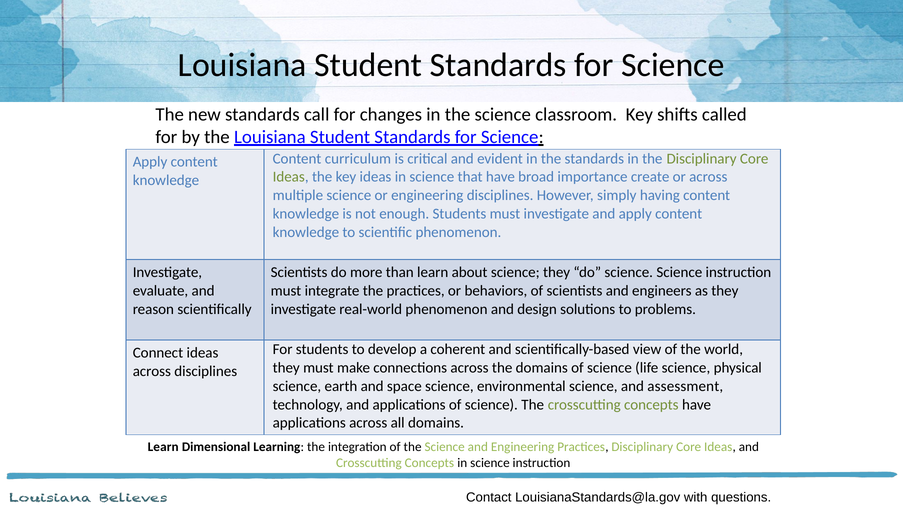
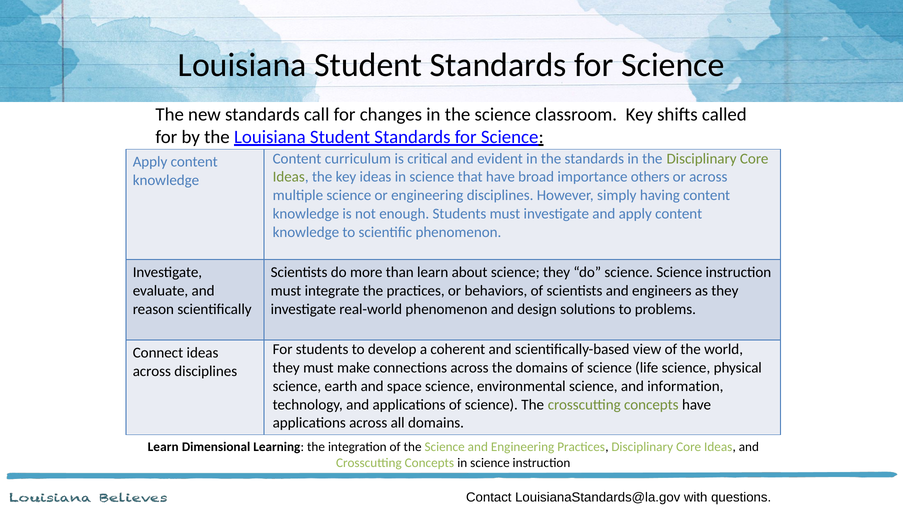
create: create -> others
assessment: assessment -> information
